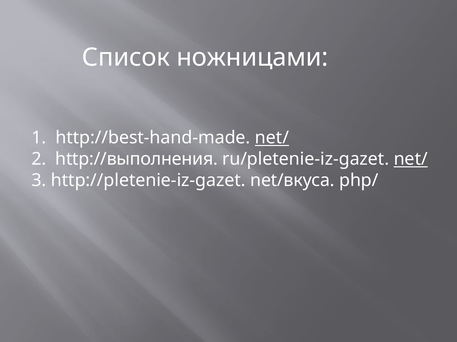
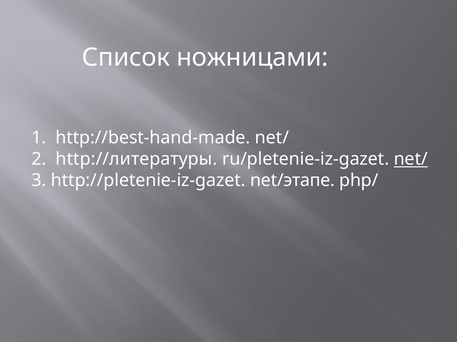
net/ at (272, 138) underline: present -> none
http://выполнения: http://выполнения -> http://литературы
net/вкуса: net/вкуса -> net/этапе
